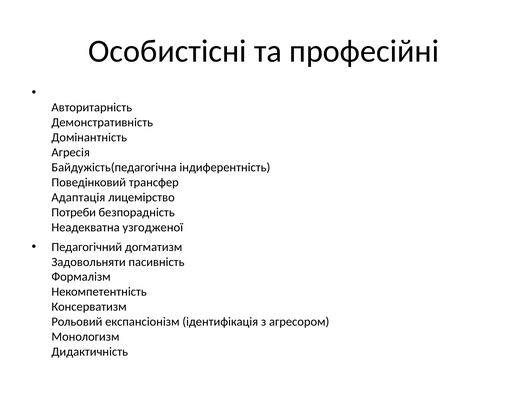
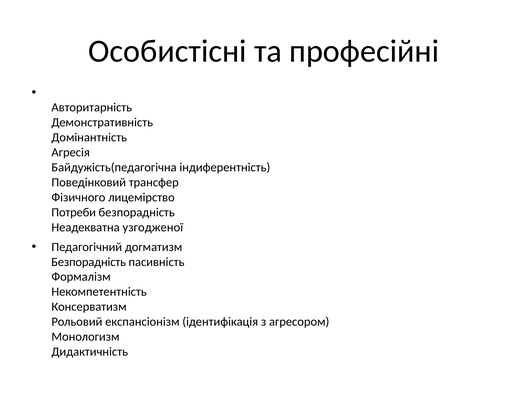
Адаптація: Адаптація -> Фізичного
Задовольняти at (89, 262): Задовольняти -> Безпорадність
